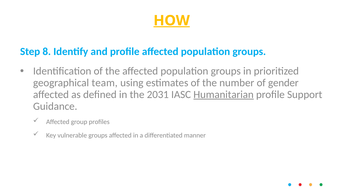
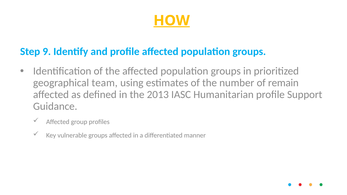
8: 8 -> 9
gender: gender -> remain
2031: 2031 -> 2013
Humanitarian underline: present -> none
